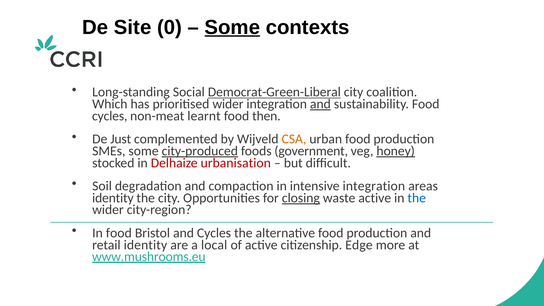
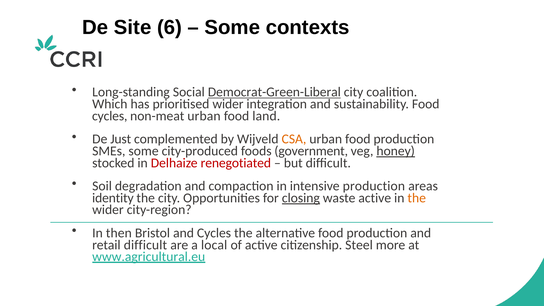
0: 0 -> 6
Some at (232, 27) underline: present -> none
and at (320, 104) underline: present -> none
non-meat learnt: learnt -> urban
then: then -> land
city-produced underline: present -> none
urbanisation: urbanisation -> renegotiated
intensive integration: integration -> production
the at (417, 198) colour: blue -> orange
In food: food -> then
retail identity: identity -> difficult
Edge: Edge -> Steel
www.mushrooms.eu: www.mushrooms.eu -> www.agricultural.eu
